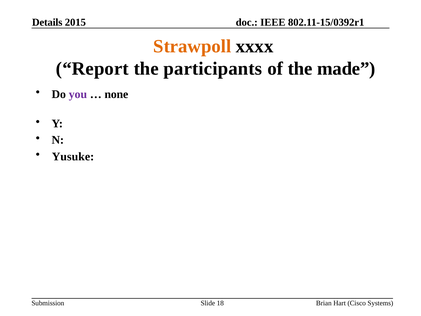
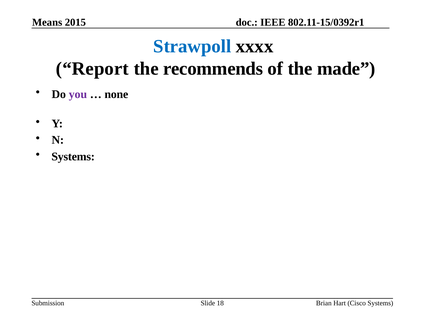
Details: Details -> Means
Strawpoll colour: orange -> blue
participants: participants -> recommends
Yusuke at (73, 156): Yusuke -> Systems
